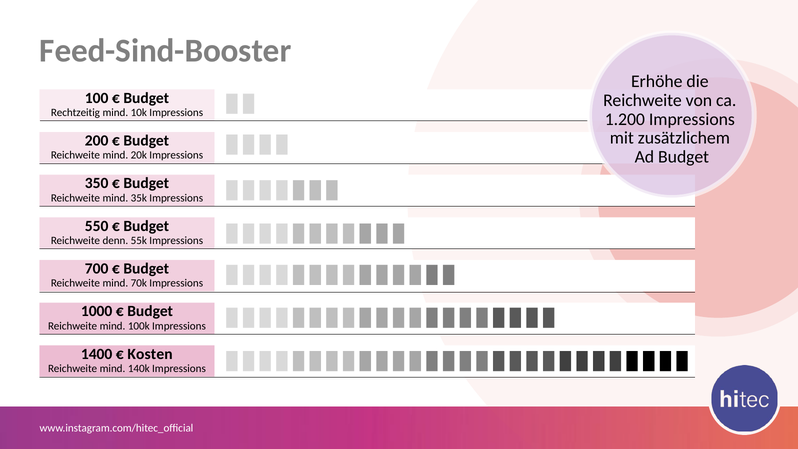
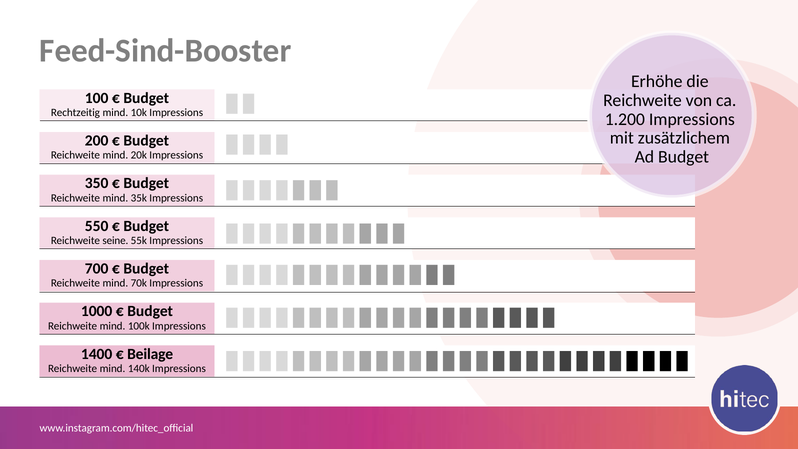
denn: denn -> seine
Kosten: Kosten -> Beilage
